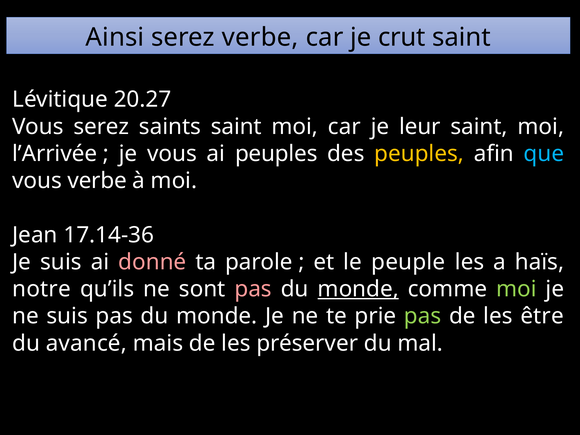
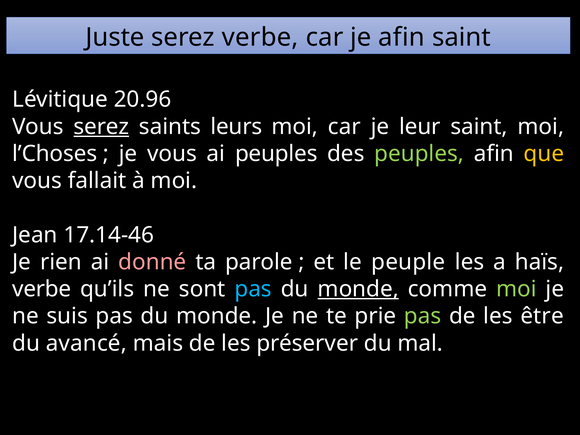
Ainsi: Ainsi -> Juste
je crut: crut -> afin
20.27: 20.27 -> 20.96
serez at (101, 127) underline: none -> present
saints saint: saint -> leurs
l’Arrivée: l’Arrivée -> l’Choses
peuples at (419, 154) colour: yellow -> light green
que colour: light blue -> yellow
vous verbe: verbe -> fallait
17.14-36: 17.14-36 -> 17.14-46
Je suis: suis -> rien
notre at (42, 289): notre -> verbe
pas at (253, 289) colour: pink -> light blue
